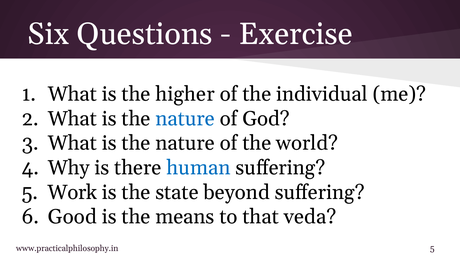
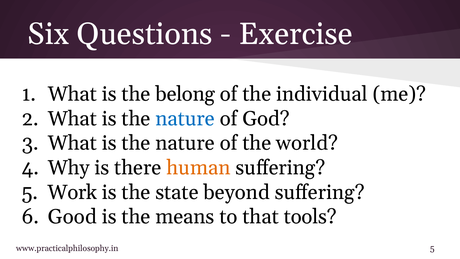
higher: higher -> belong
human colour: blue -> orange
veda: veda -> tools
